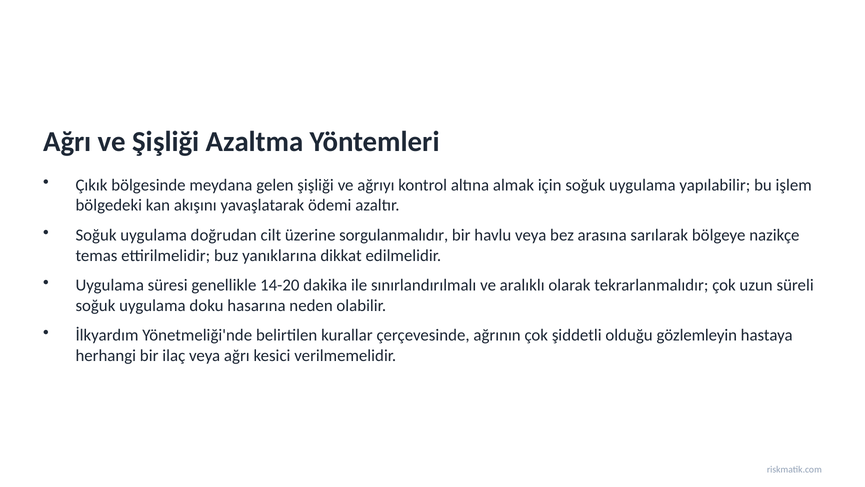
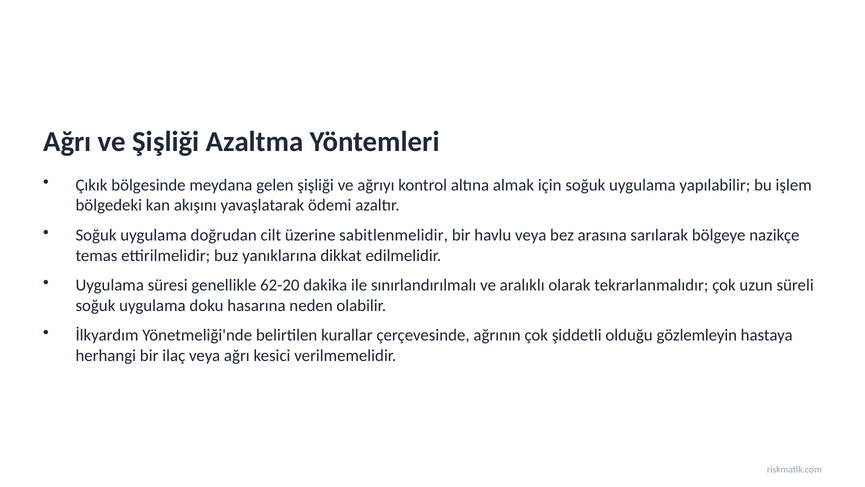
sorgulanmalıdır: sorgulanmalıdır -> sabitlenmelidir
14-20: 14-20 -> 62-20
